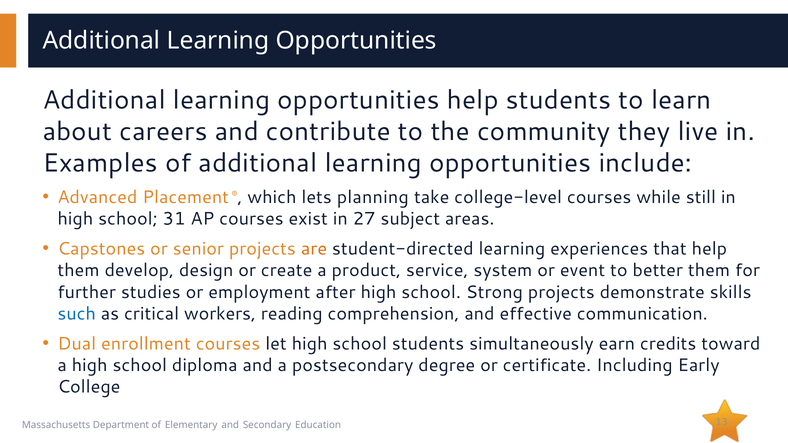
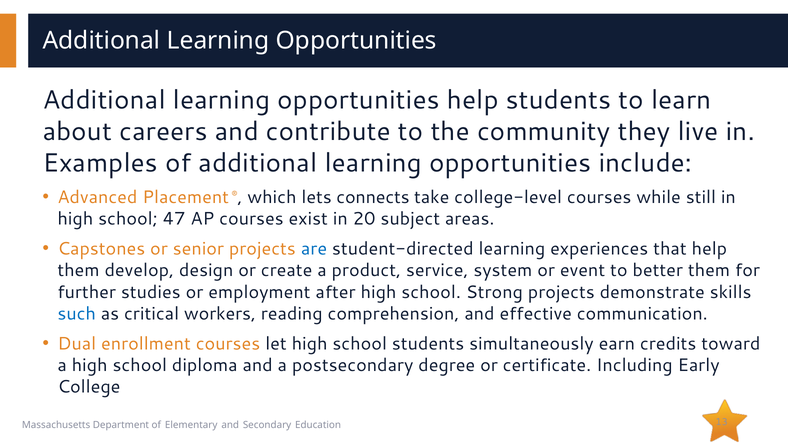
planning: planning -> connects
31: 31 -> 47
27: 27 -> 20
are colour: orange -> blue
